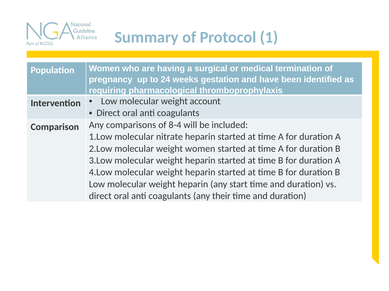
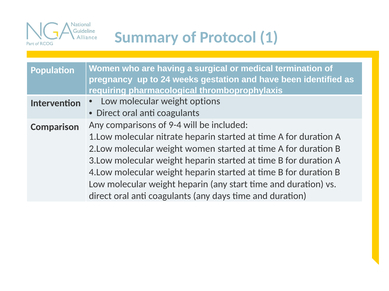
account: account -> options
8-4: 8-4 -> 9-4
their: their -> days
